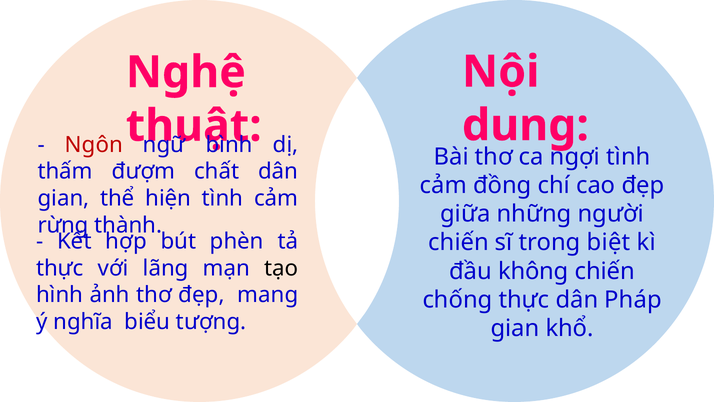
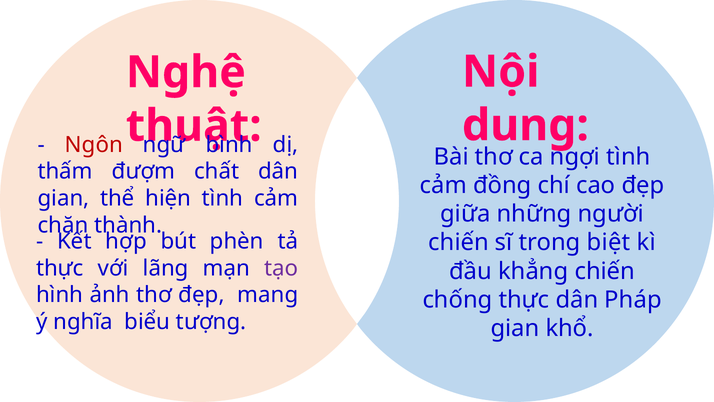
rừng: rừng -> chăn
tạo colour: black -> purple
không: không -> khẳng
